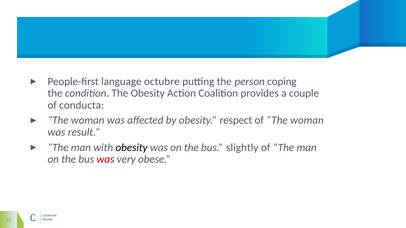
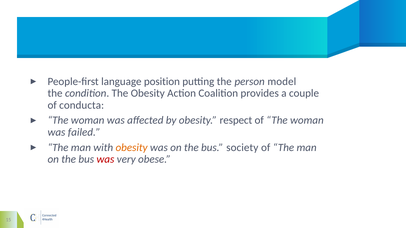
octubre: octubre -> position
coping: coping -> model
result: result -> failed
obesity at (132, 148) colour: black -> orange
slightly: slightly -> society
